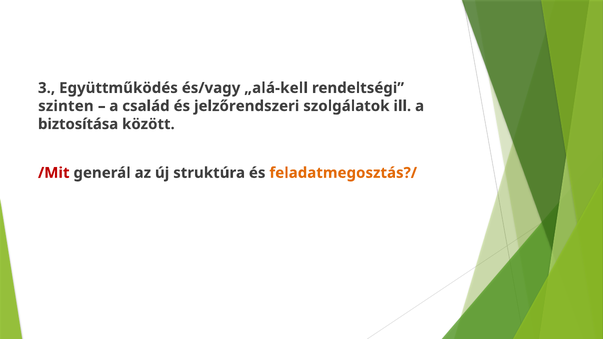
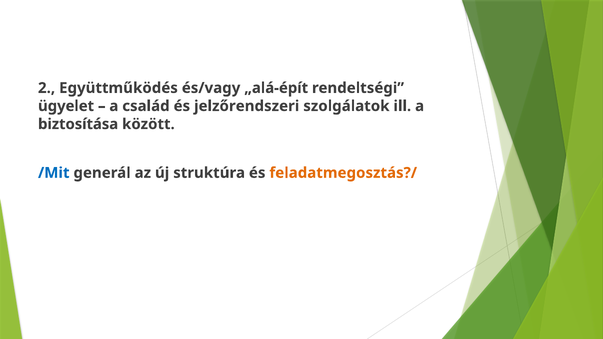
3: 3 -> 2
„alá-kell: „alá-kell -> „alá-épít
szinten: szinten -> ügyelet
/Mit colour: red -> blue
